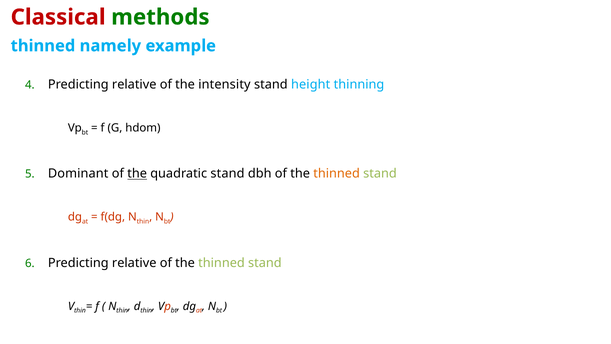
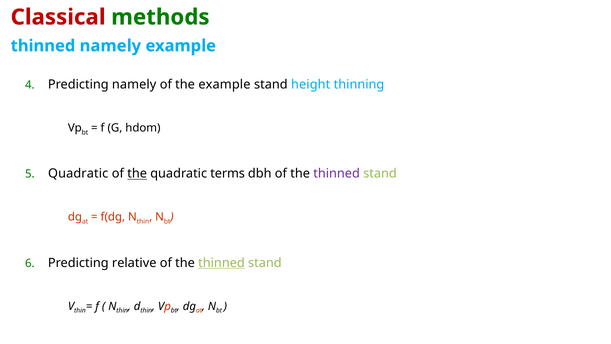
relative at (134, 84): relative -> namely
the intensity: intensity -> example
Dominant at (78, 174): Dominant -> Quadratic
quadratic stand: stand -> terms
thinned at (337, 174) colour: orange -> purple
thinned at (221, 263) underline: none -> present
